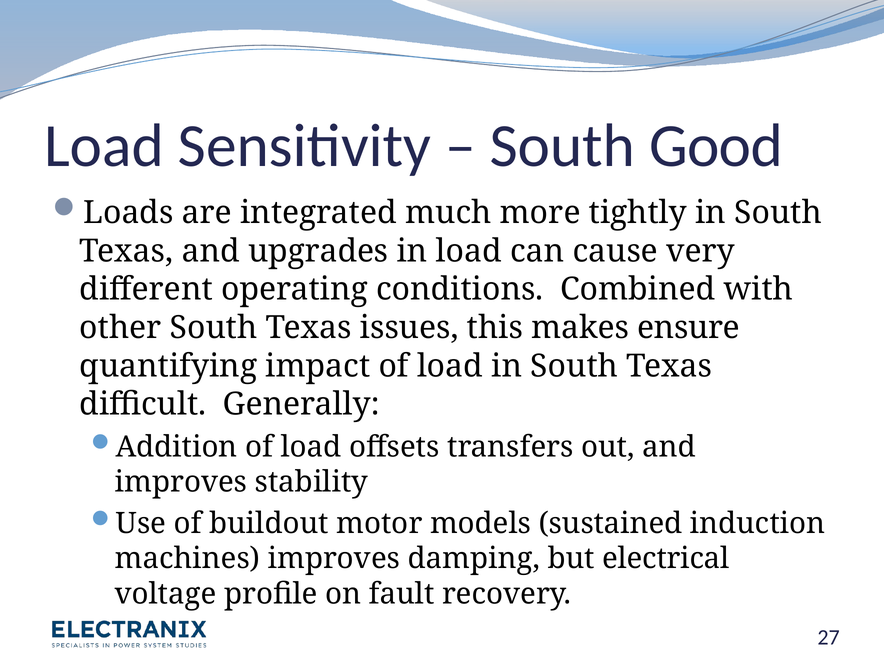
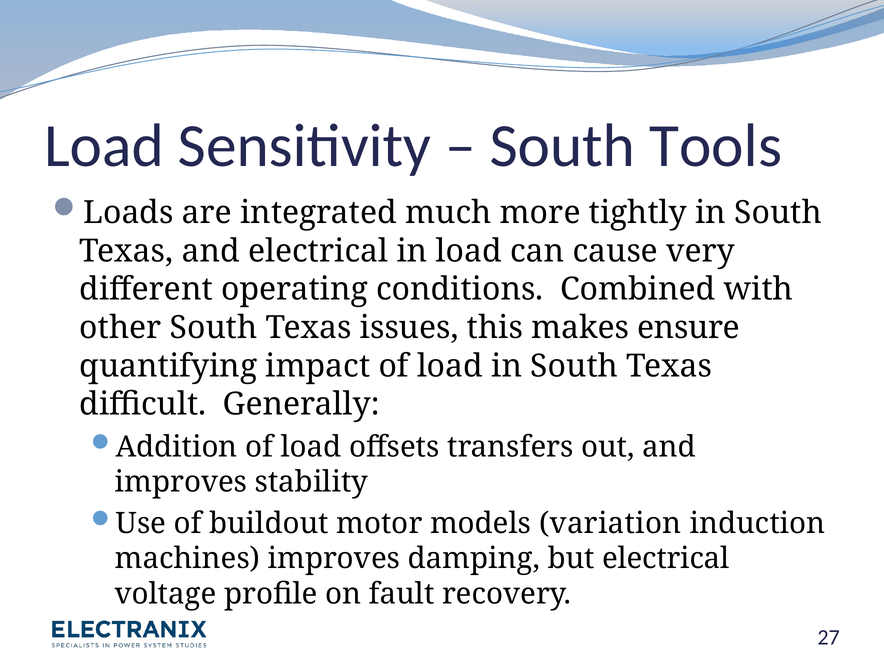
Good: Good -> Tools
and upgrades: upgrades -> electrical
sustained: sustained -> variation
